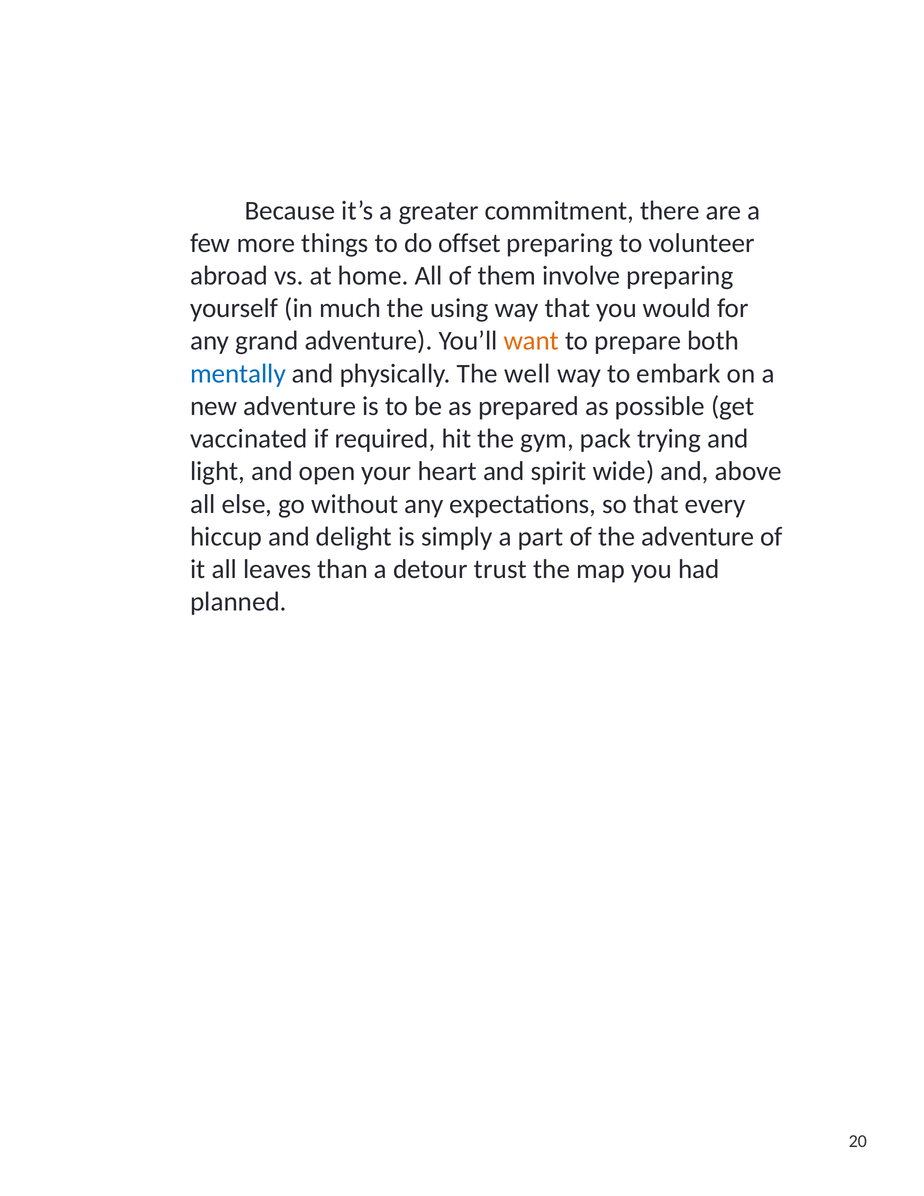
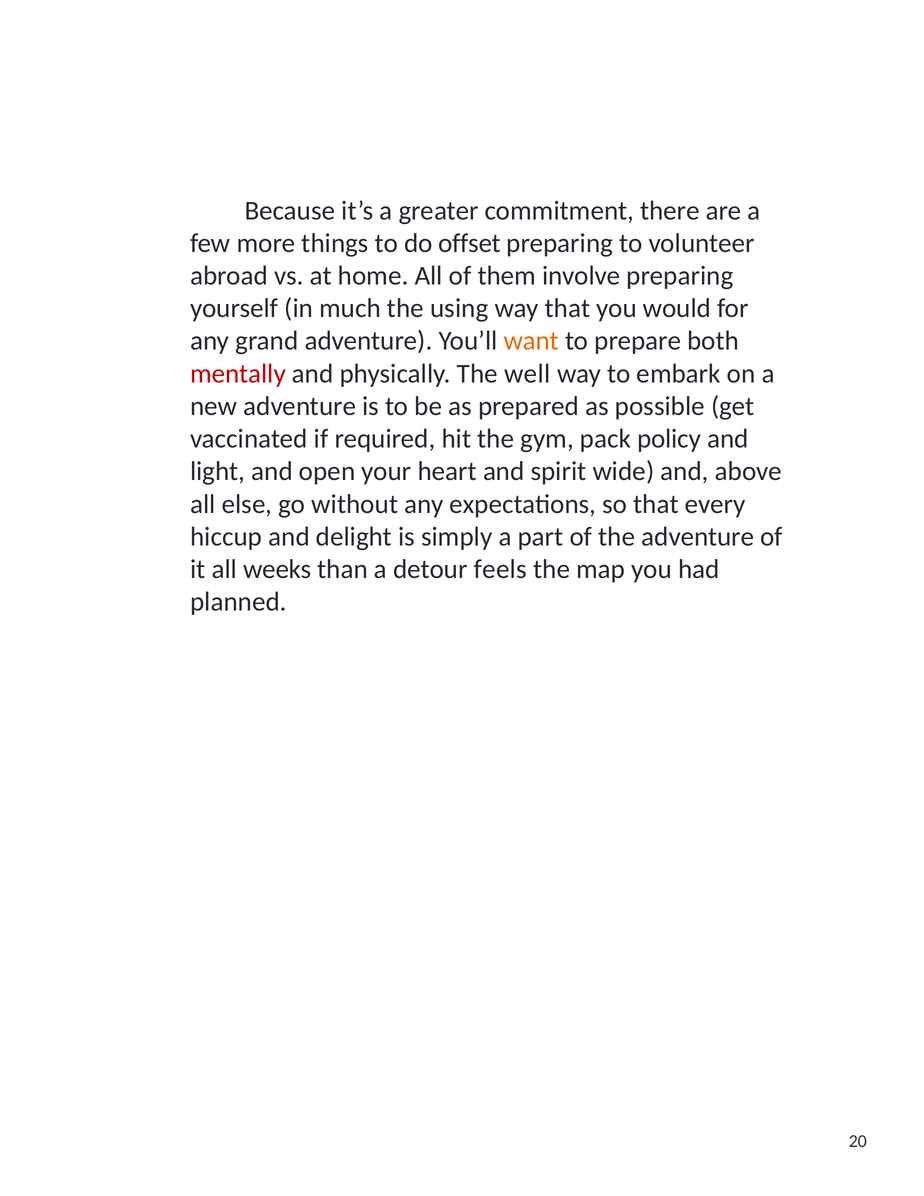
mentally colour: blue -> red
trying: trying -> policy
leaves: leaves -> weeks
trust: trust -> feels
